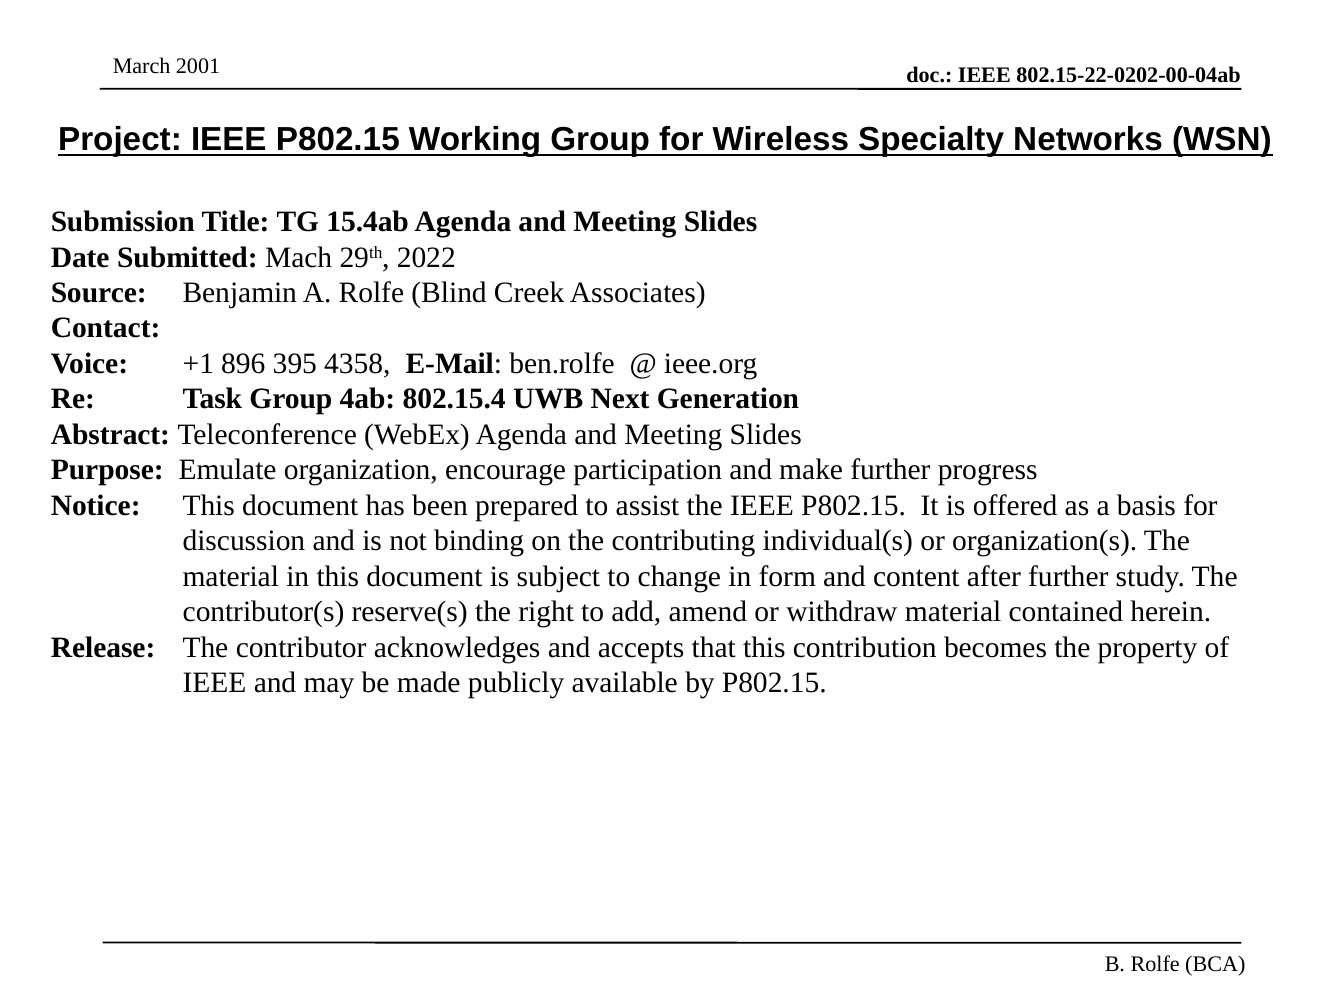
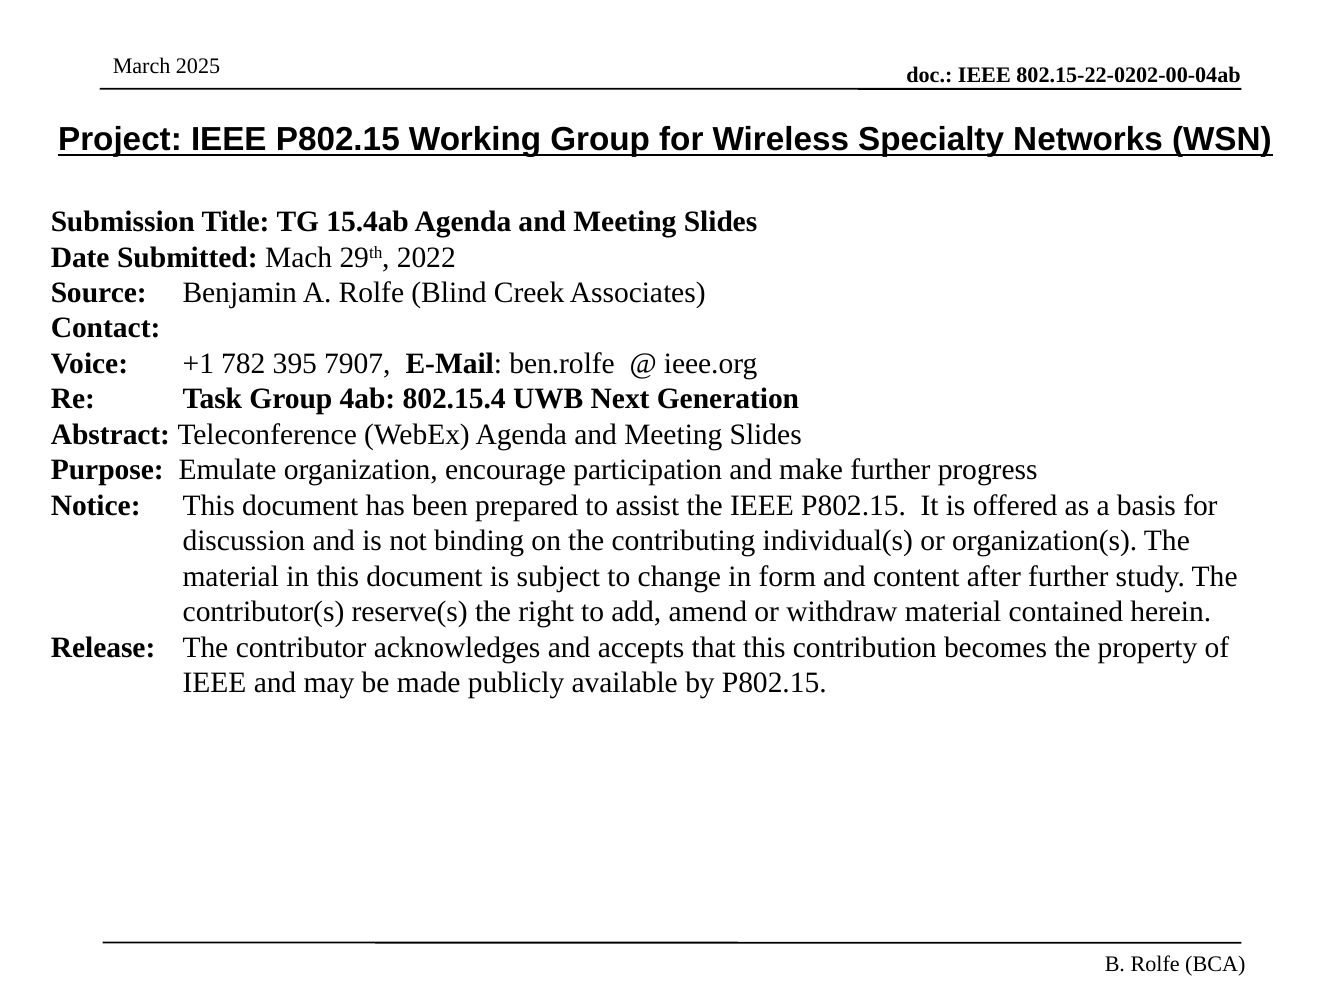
2001: 2001 -> 2025
896: 896 -> 782
4358: 4358 -> 7907
